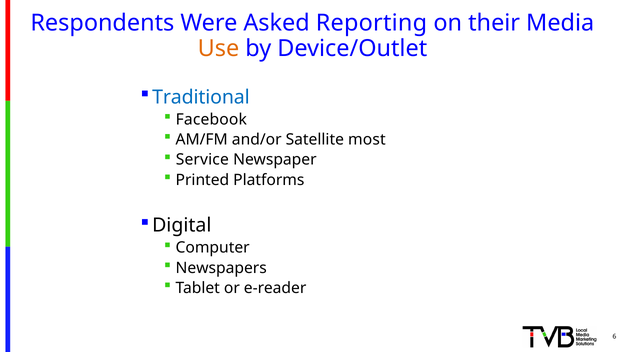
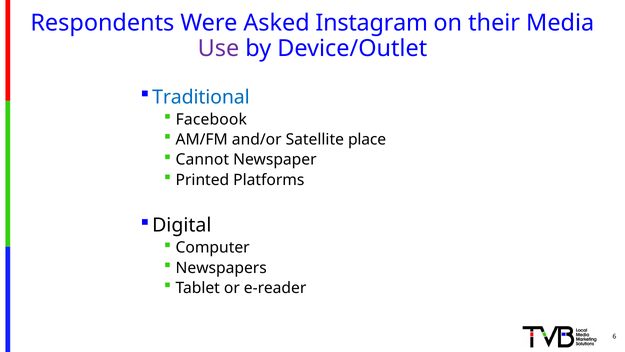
Reporting: Reporting -> Instagram
Use colour: orange -> purple
most: most -> place
Service: Service -> Cannot
